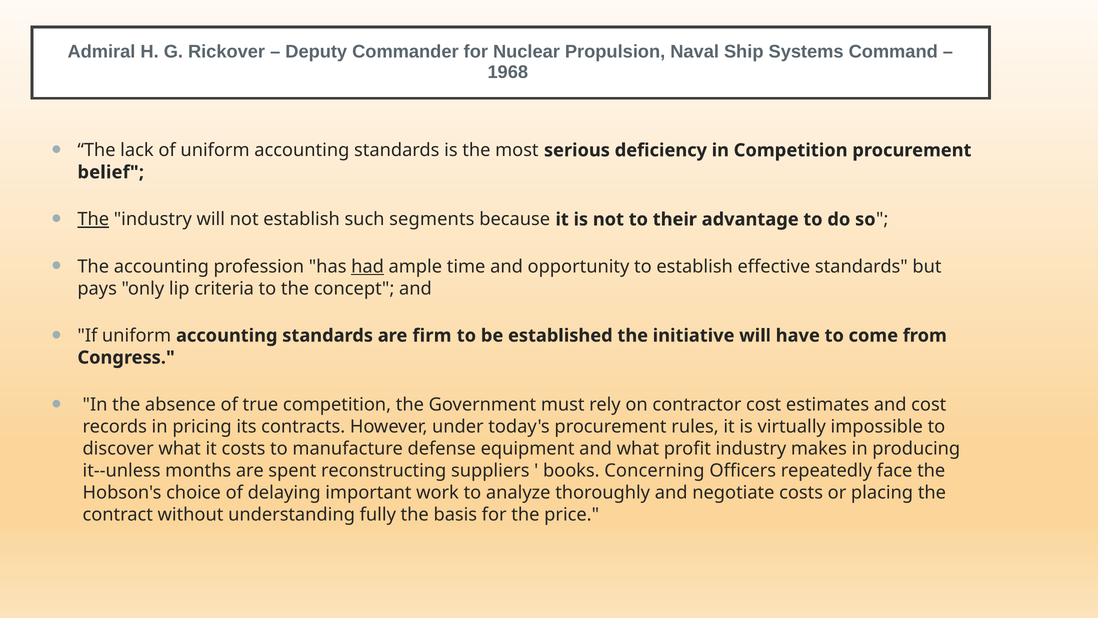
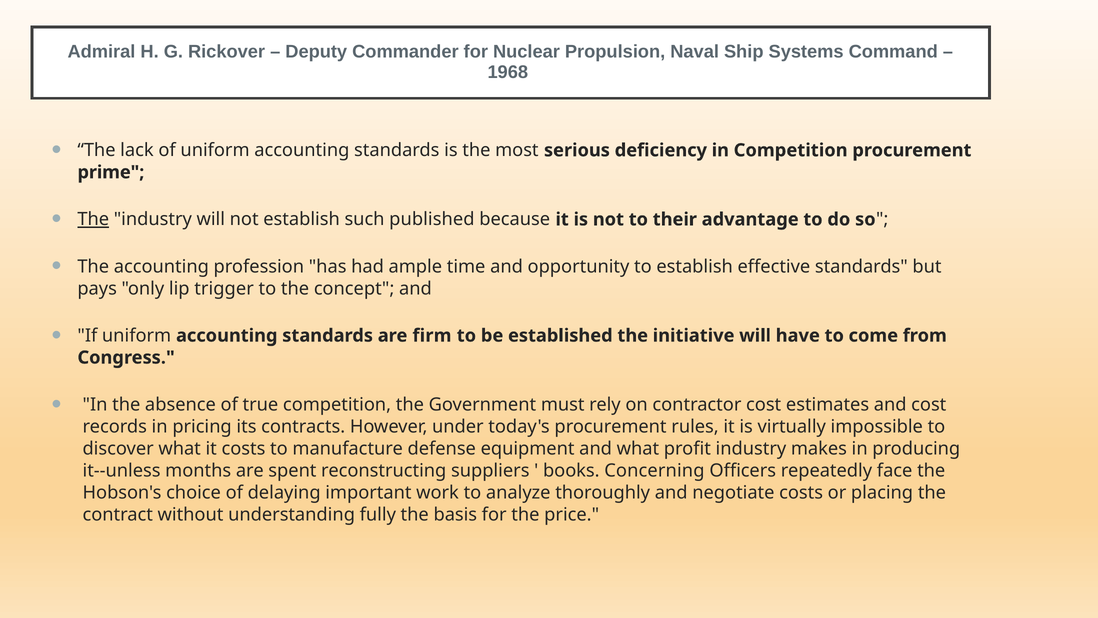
belief: belief -> prime
segments: segments -> published
had underline: present -> none
criteria: criteria -> trigger
